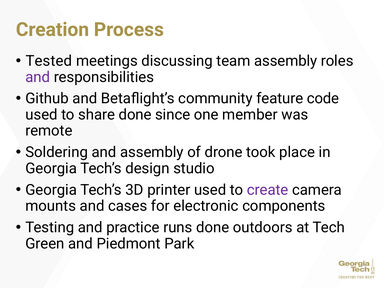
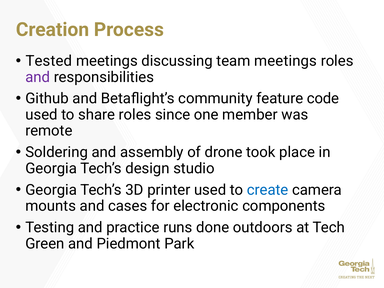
team assembly: assembly -> meetings
share done: done -> roles
create colour: purple -> blue
